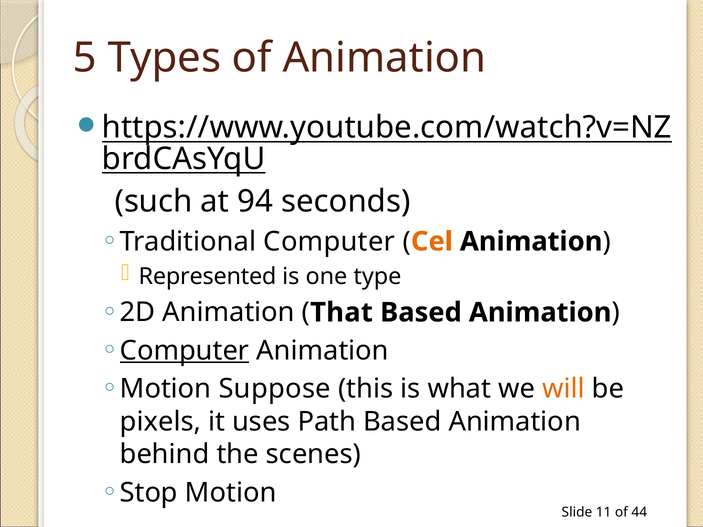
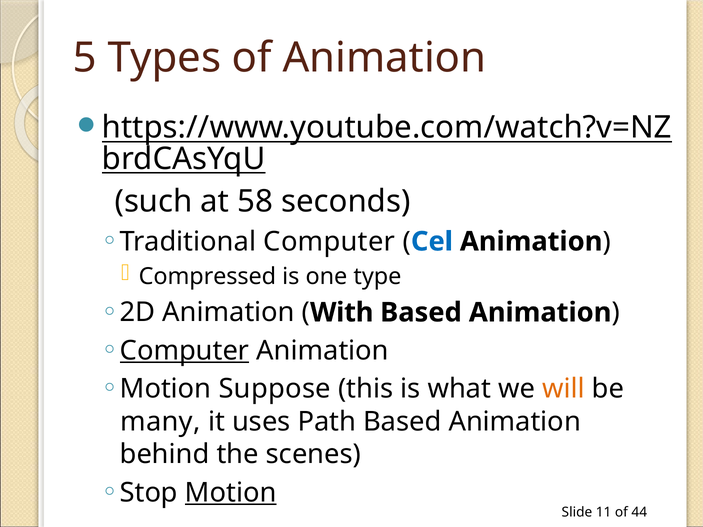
94: 94 -> 58
Cel colour: orange -> blue
Represented: Represented -> Compressed
That: That -> With
pixels: pixels -> many
Motion at (231, 493) underline: none -> present
